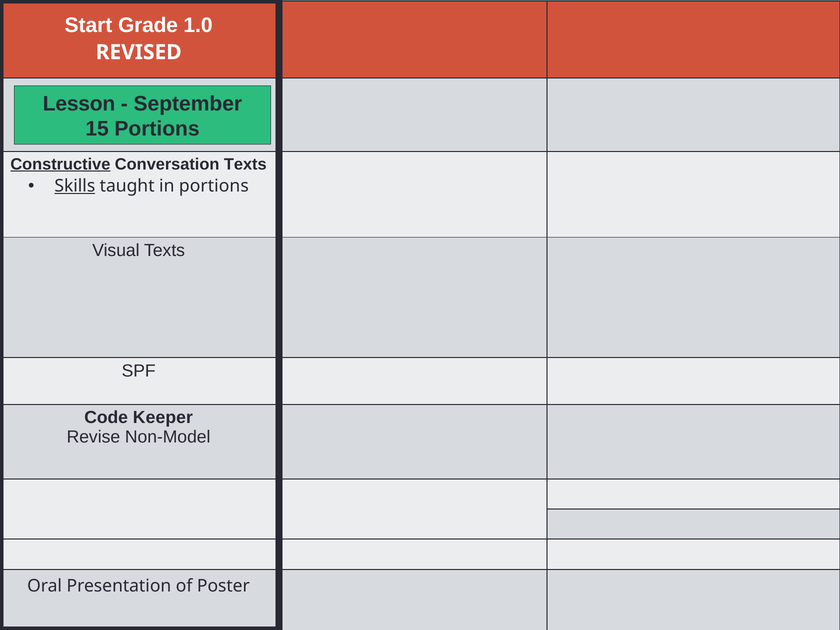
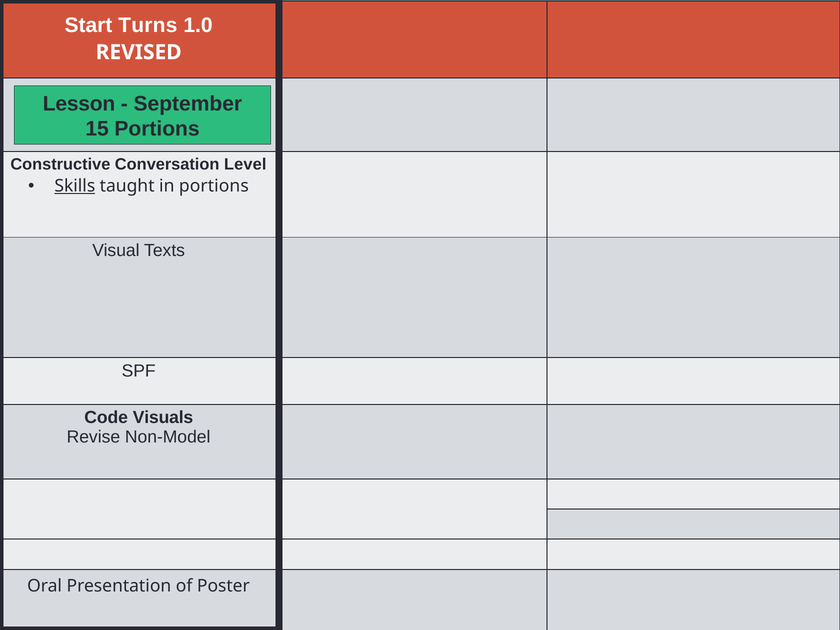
Grade: Grade -> Turns
Constructive underline: present -> none
Conversation Texts: Texts -> Level
Keeper: Keeper -> Visuals
